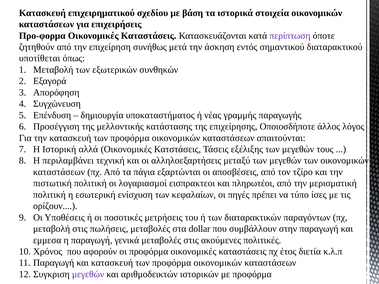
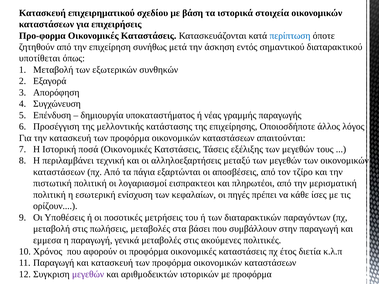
περίπτωση colour: purple -> blue
αλλά: αλλά -> ποσά
τύπο: τύπο -> κάθε
dollar: dollar -> βάσει
